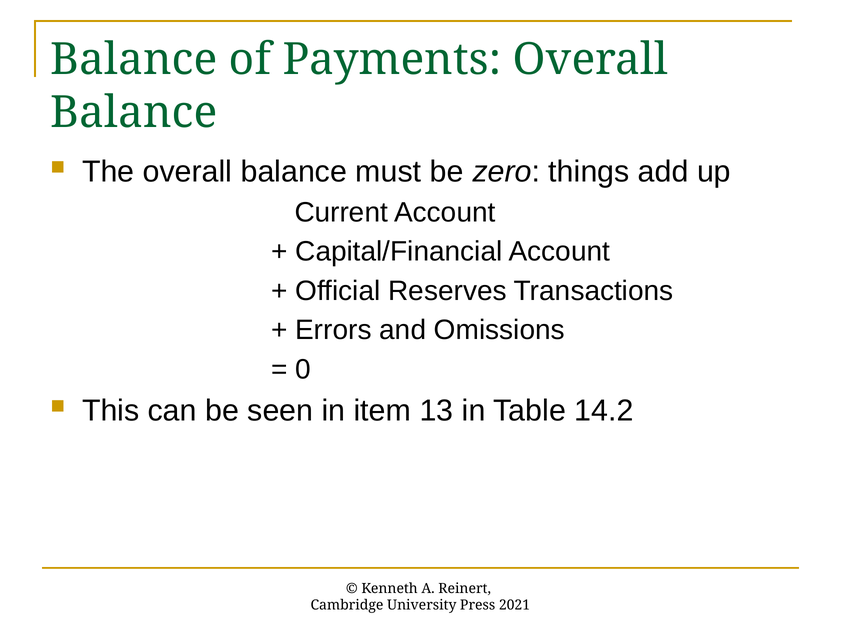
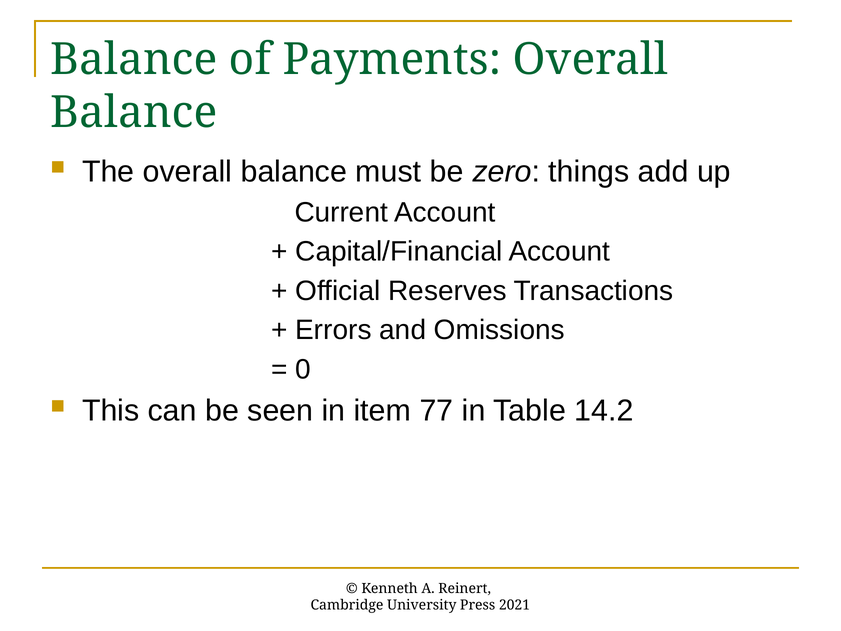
13: 13 -> 77
